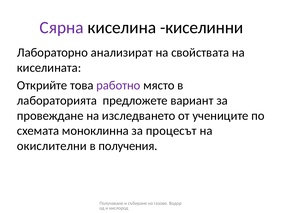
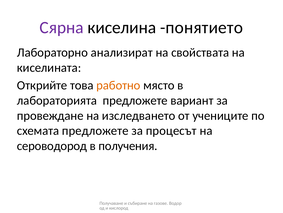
киселинни: киселинни -> понятието
работно colour: purple -> orange
схемата моноклинна: моноклинна -> предложете
окислителни: окислителни -> сероводород
